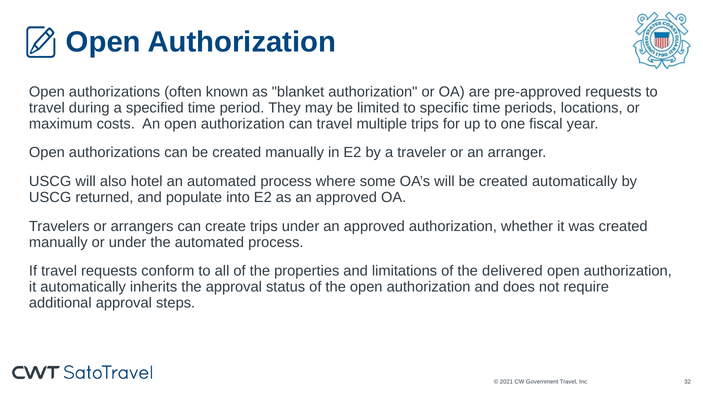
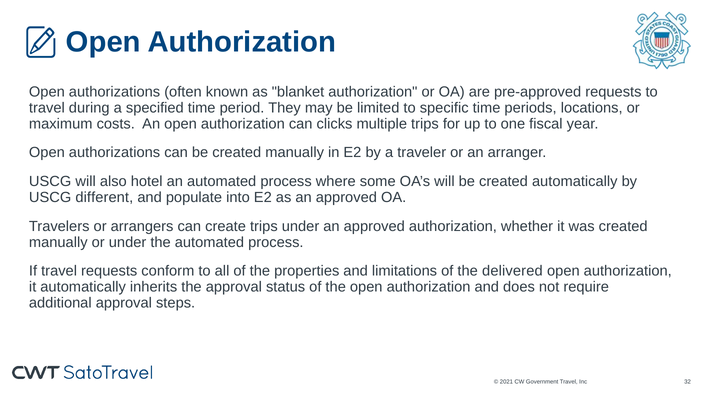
can travel: travel -> clicks
returned: returned -> different
